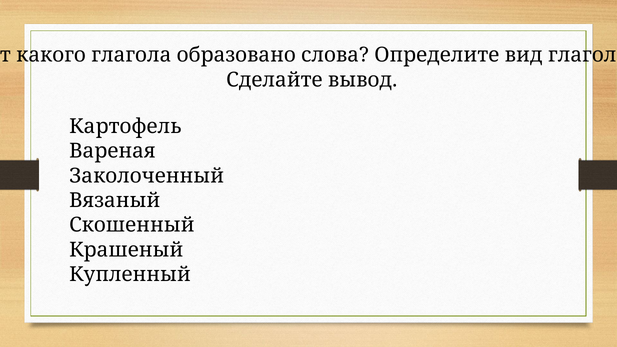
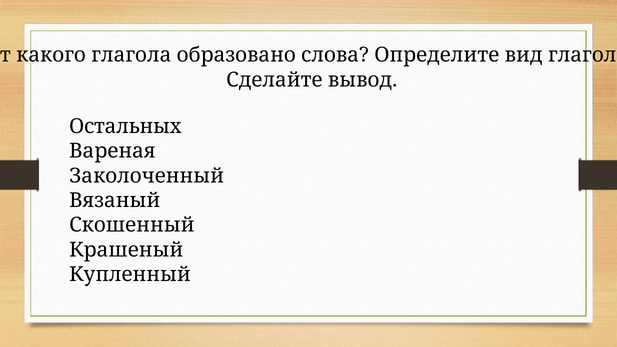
Картофель: Картофель -> Остальных
